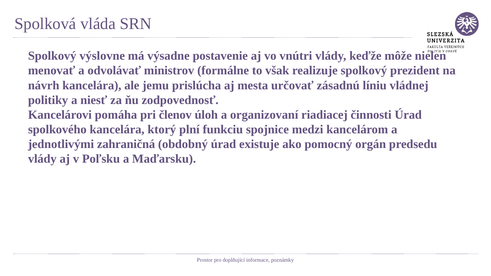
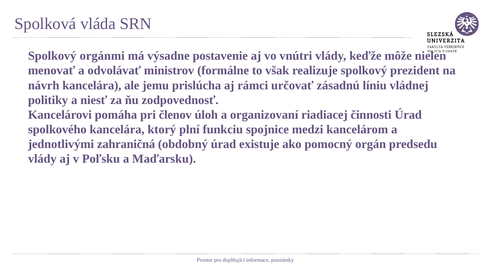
výslovne: výslovne -> orgánmi
mesta: mesta -> rámci
